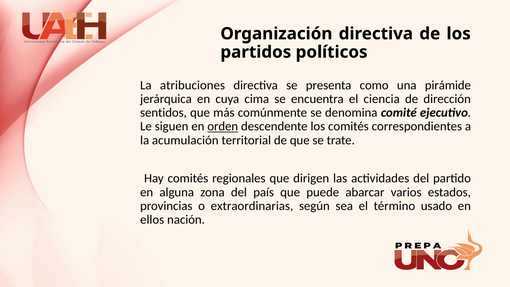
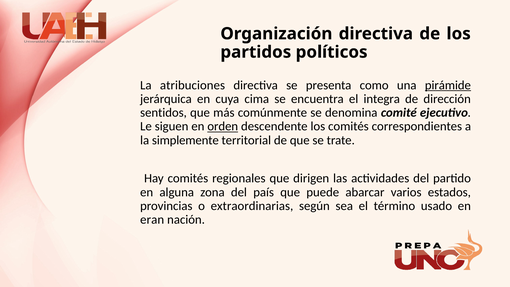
pirámide underline: none -> present
ciencia: ciencia -> integra
acumulación: acumulación -> simplemente
ellos: ellos -> eran
